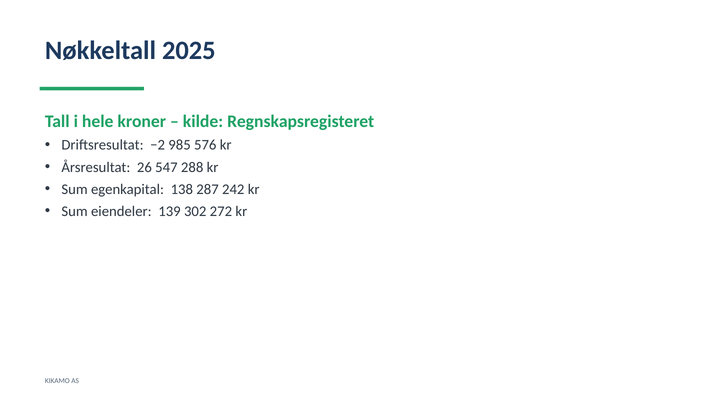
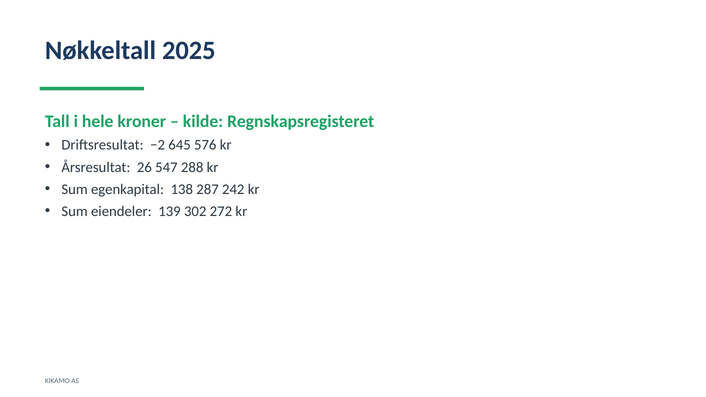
985: 985 -> 645
